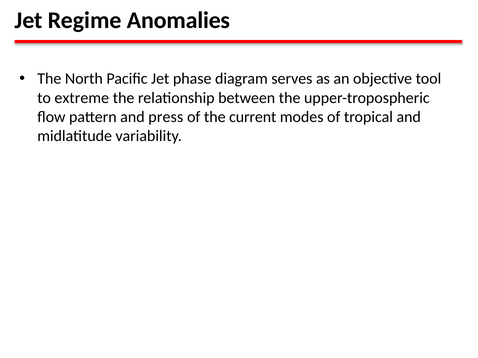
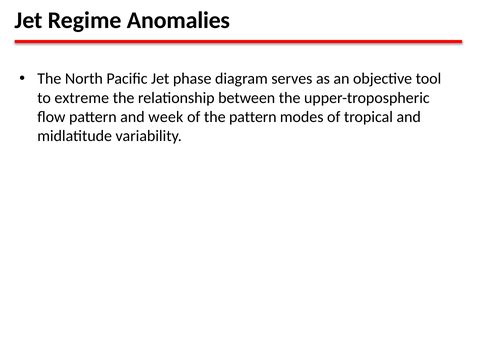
press: press -> week
the current: current -> pattern
